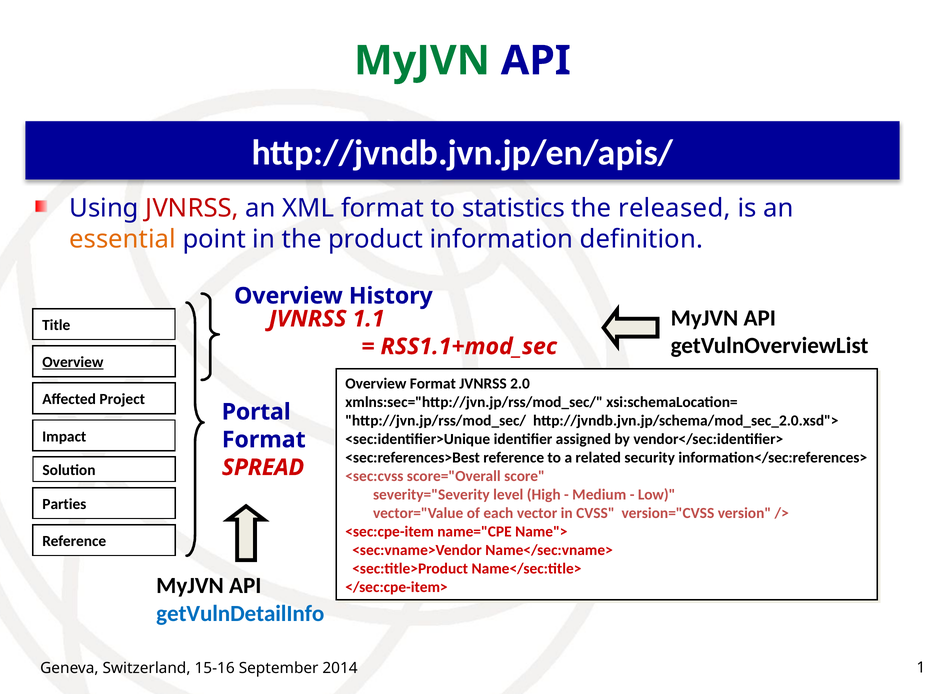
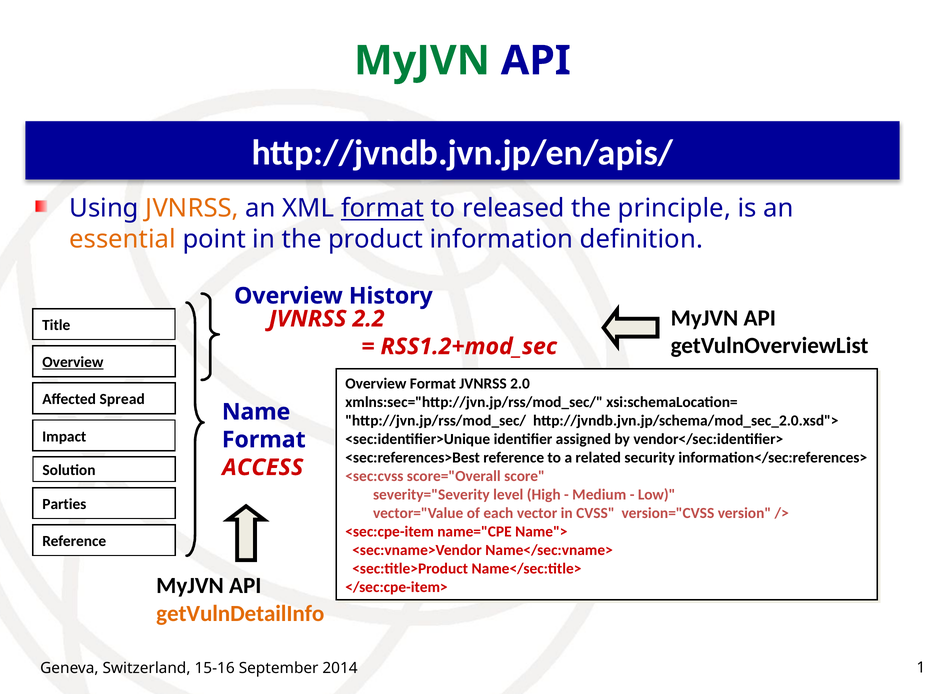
JVNRSS at (192, 208) colour: red -> orange
format at (382, 208) underline: none -> present
statistics: statistics -> released
released: released -> principle
1.1: 1.1 -> 2.2
RSS1.1+mod_sec: RSS1.1+mod_sec -> RSS1.2+mod_sec
Project: Project -> Spread
Portal: Portal -> Name
SPREAD: SPREAD -> ACCESS
getVulnDetailInfo colour: blue -> orange
